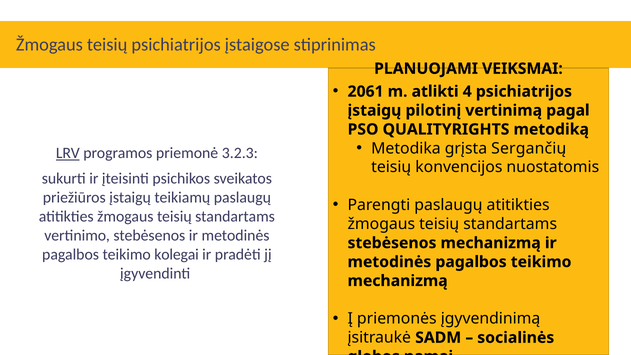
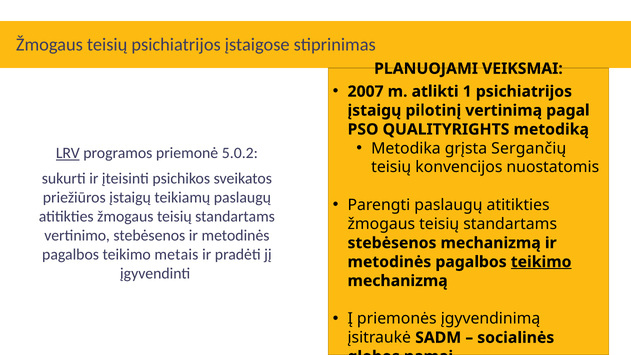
2061: 2061 -> 2007
4: 4 -> 1
3.2.3: 3.2.3 -> 5.0.2
kolegai: kolegai -> metais
teikimo at (541, 262) underline: none -> present
